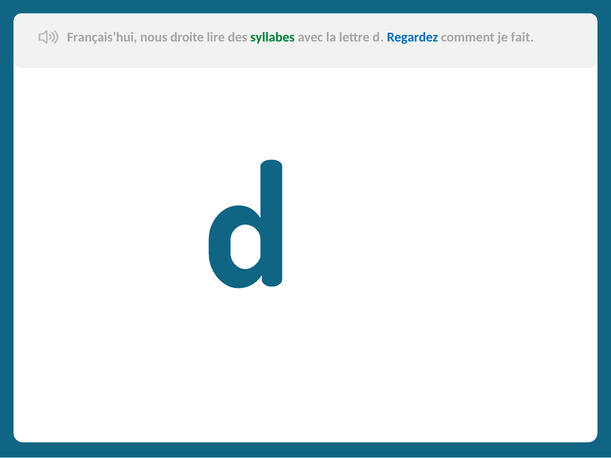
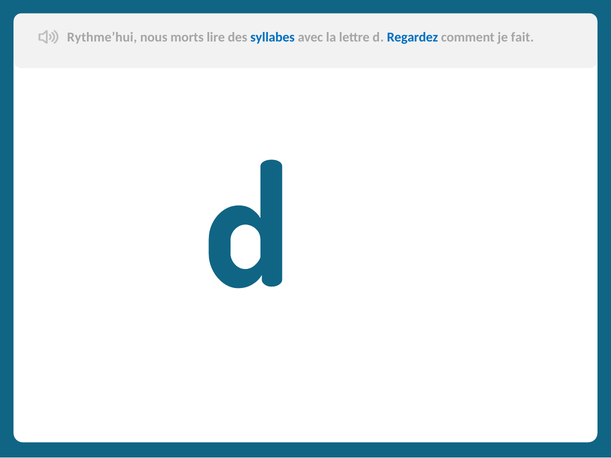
Français’hui: Français’hui -> Rythme’hui
droite: droite -> morts
syllabes colour: green -> blue
